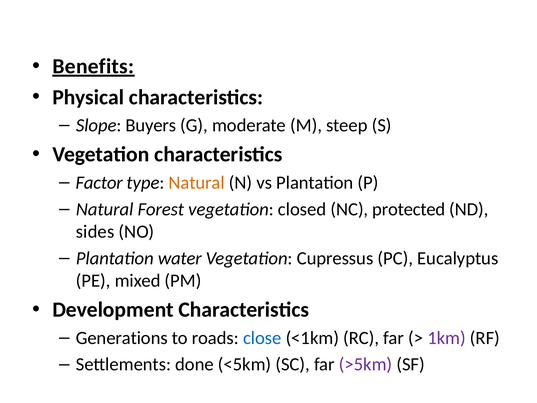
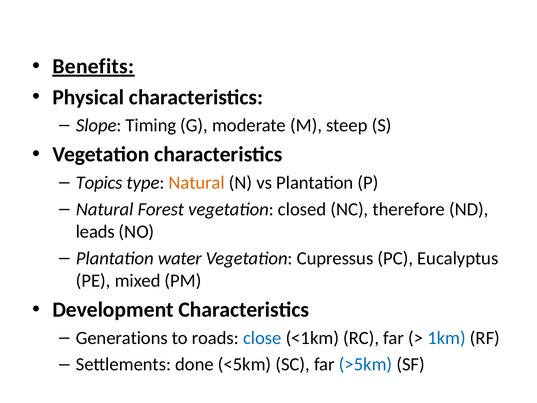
Buyers: Buyers -> Timing
Factor: Factor -> Topics
protected: protected -> therefore
sides: sides -> leads
1km colour: purple -> blue
>5km colour: purple -> blue
